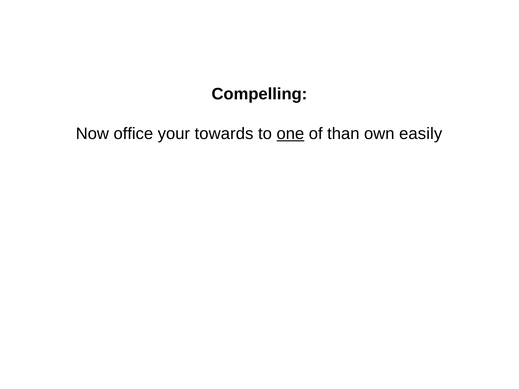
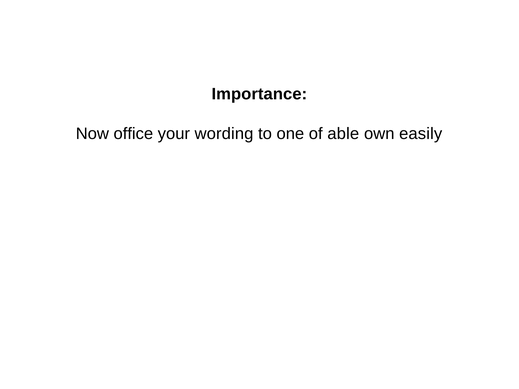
Compelling: Compelling -> Importance
towards: towards -> wording
one underline: present -> none
than: than -> able
